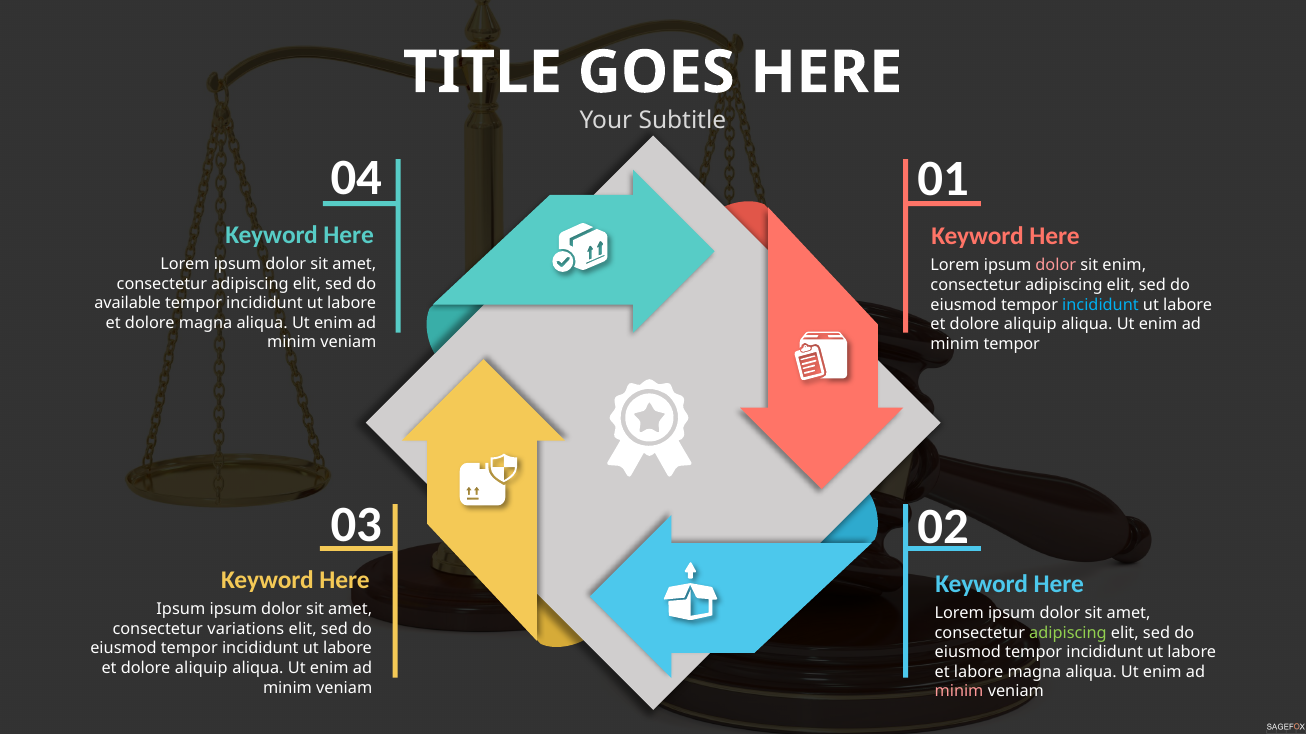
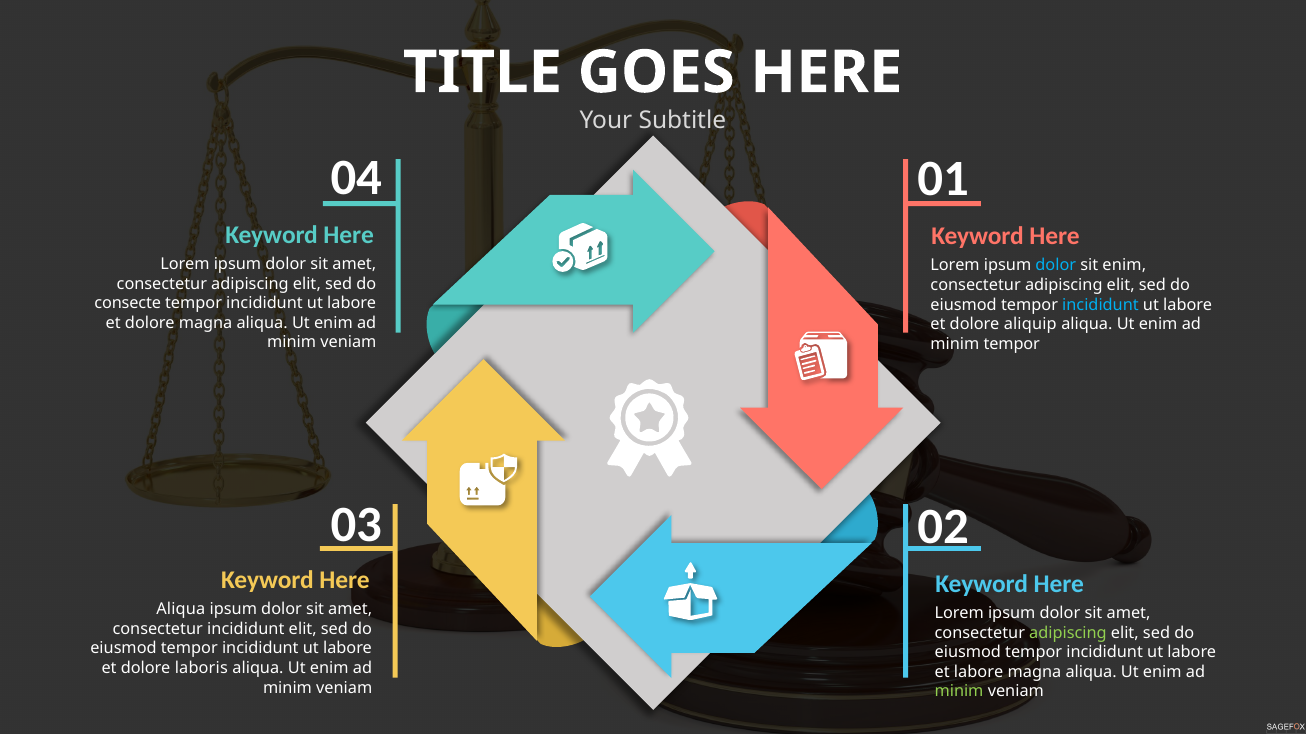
dolor at (1056, 266) colour: pink -> light blue
available: available -> consecte
Ipsum at (181, 610): Ipsum -> Aliqua
consectetur variations: variations -> incididunt
aliquip at (201, 669): aliquip -> laboris
minim at (959, 692) colour: pink -> light green
